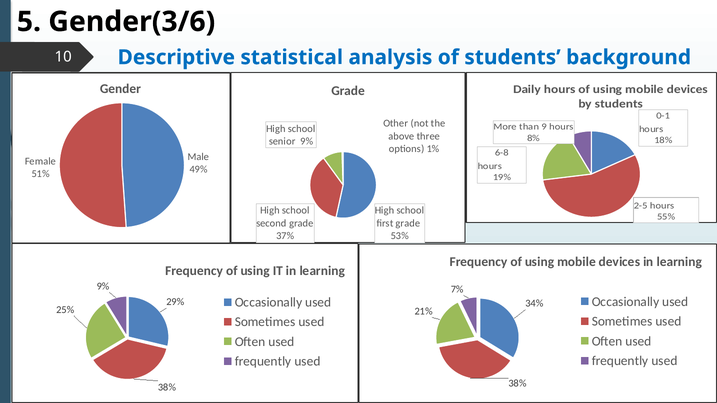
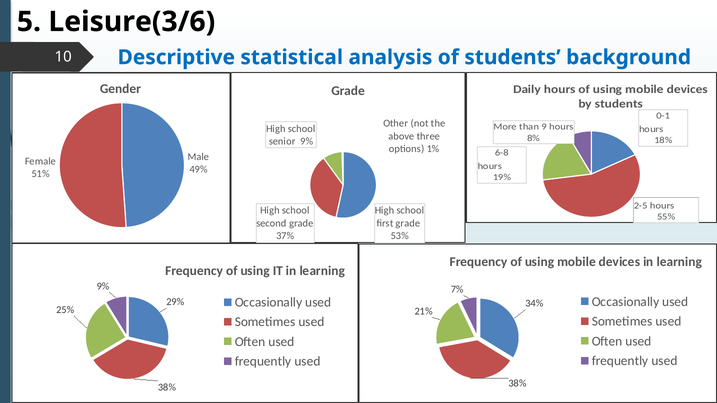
Gender(3/6: Gender(3/6 -> Leisure(3/6
